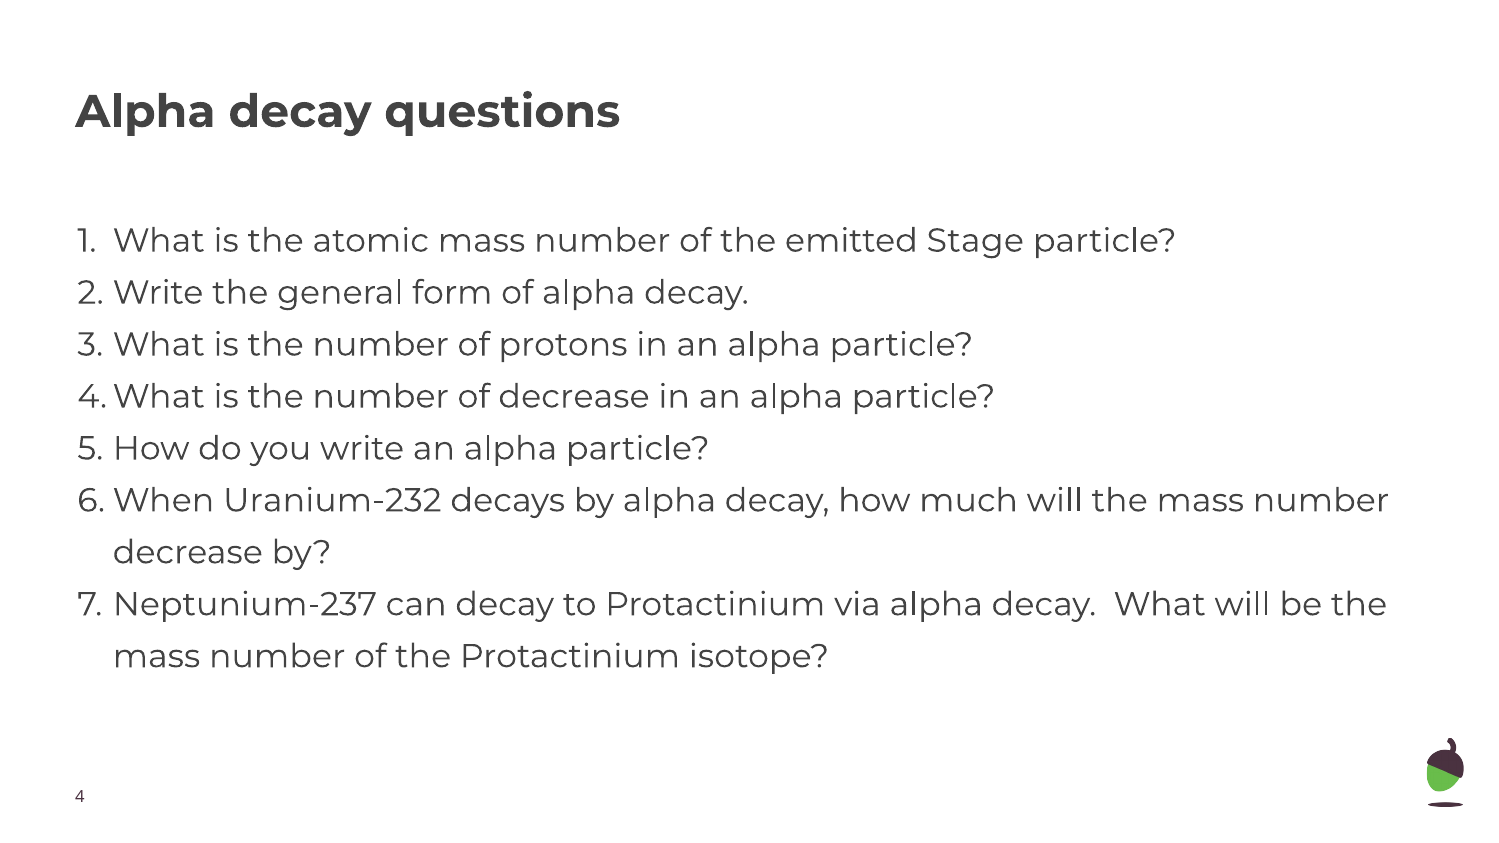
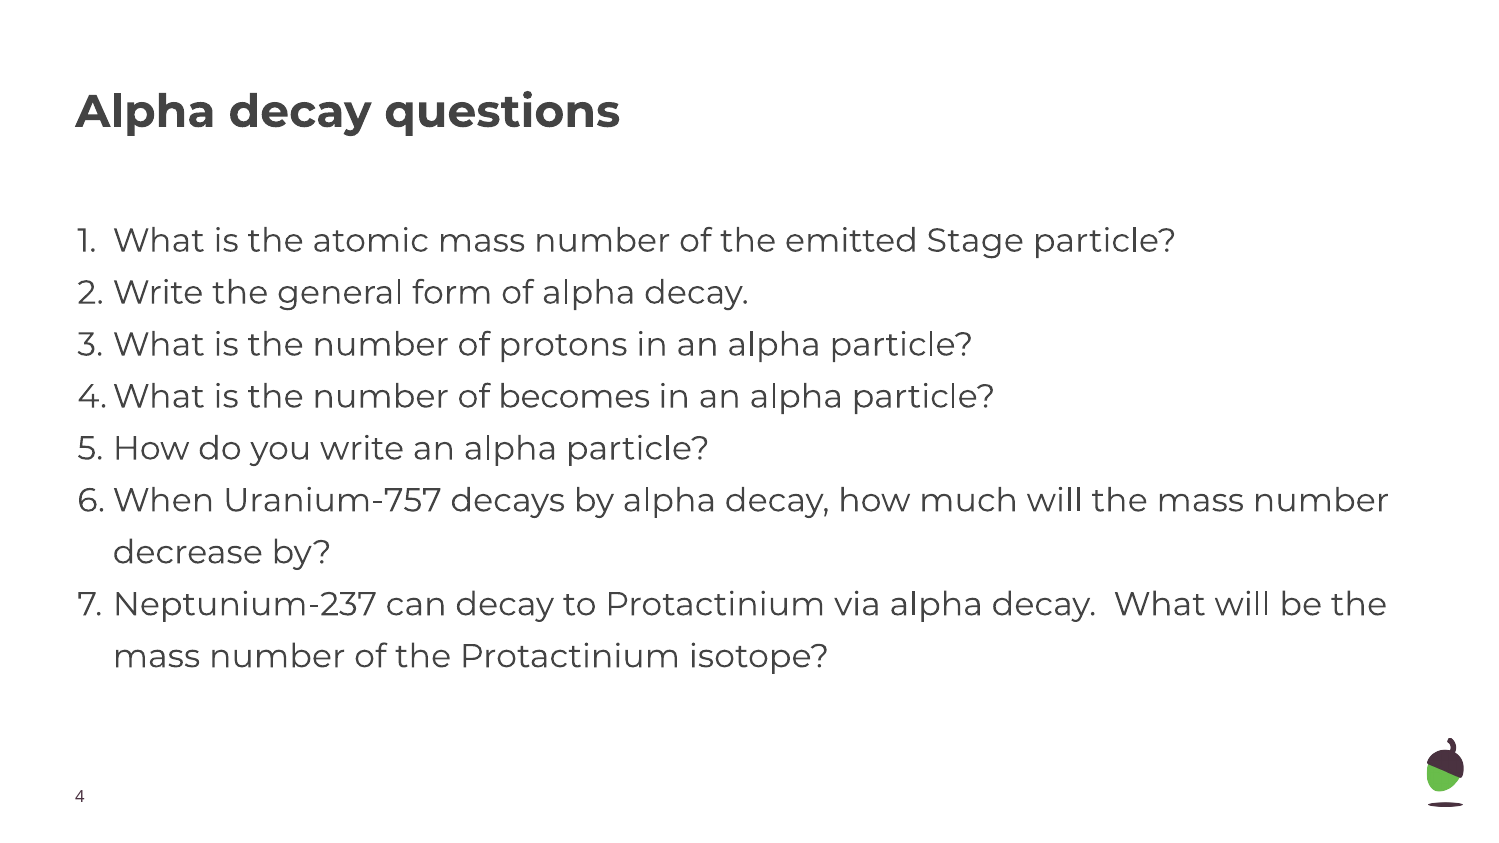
of decrease: decrease -> becomes
Uranium-232: Uranium-232 -> Uranium-757
